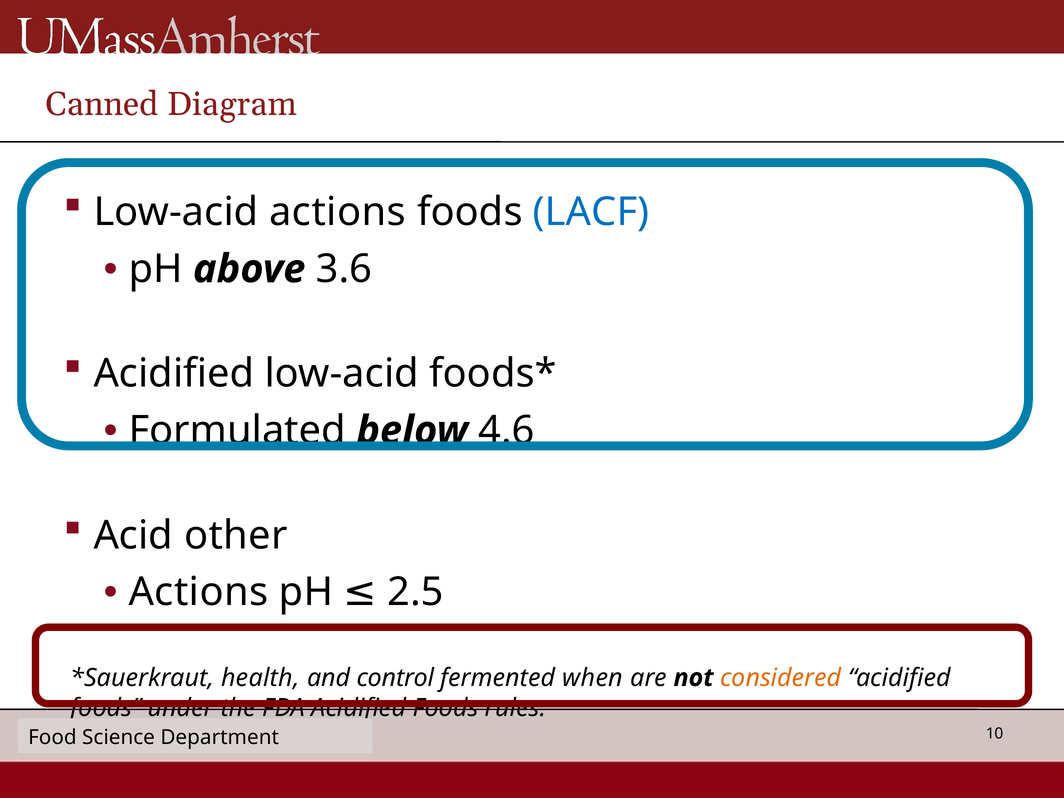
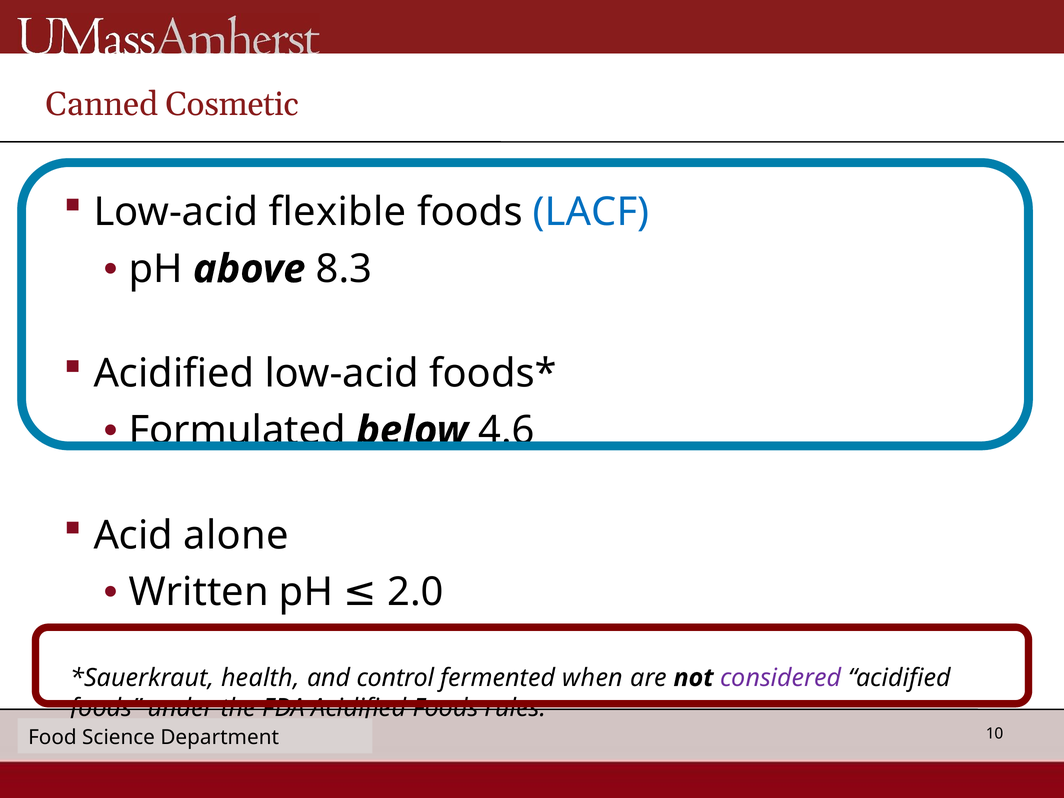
Diagram: Diagram -> Cosmetic
Low-acid actions: actions -> flexible
3.6: 3.6 -> 8.3
other: other -> alone
Actions at (198, 592): Actions -> Written
2.5: 2.5 -> 2.0
considered colour: orange -> purple
